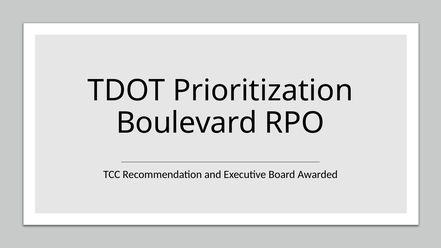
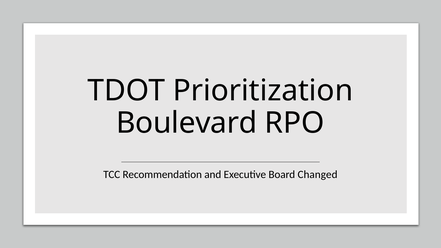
Awarded: Awarded -> Changed
